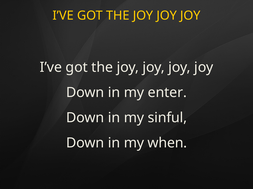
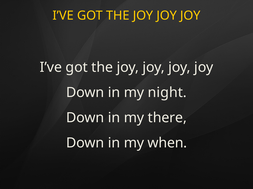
enter: enter -> night
sinful: sinful -> there
